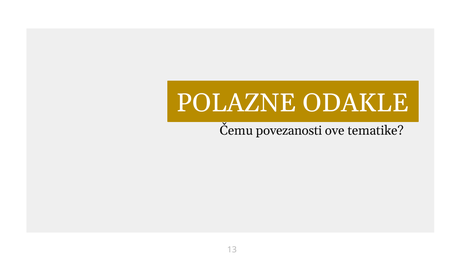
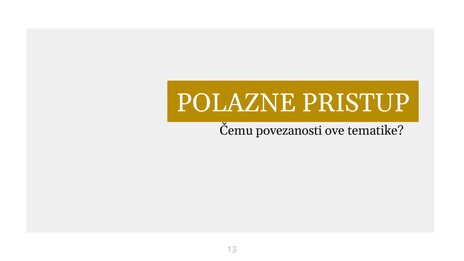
ODAKLE: ODAKLE -> PRISTUP
